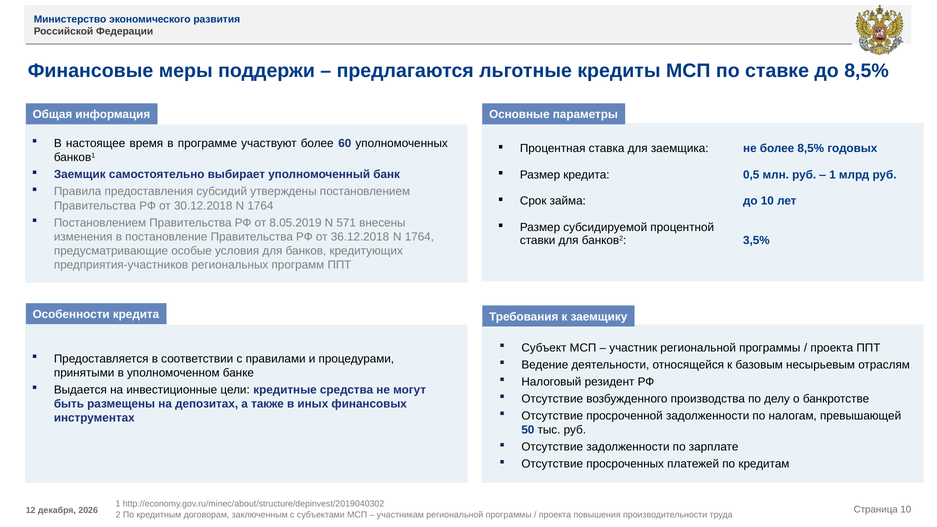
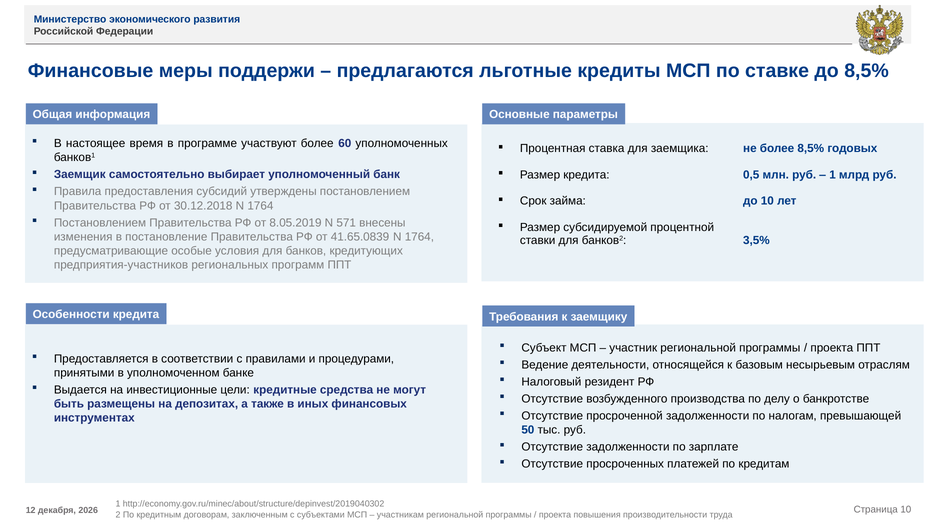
36.12.2018: 36.12.2018 -> 41.65.0839
